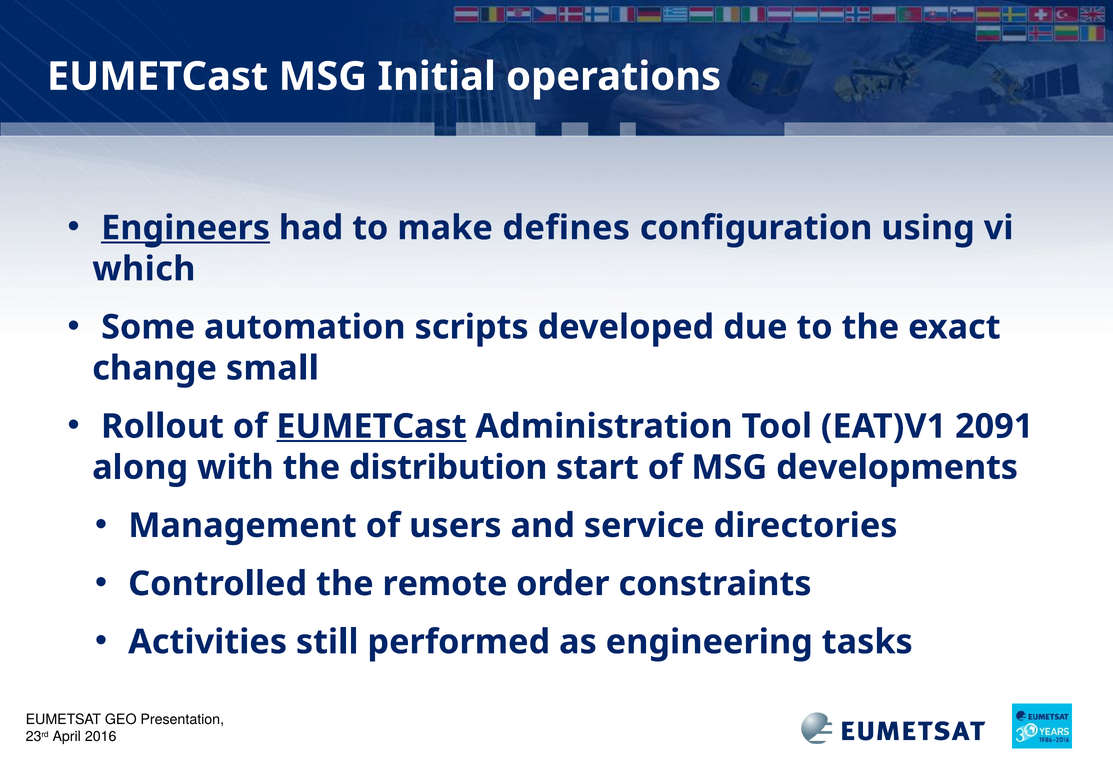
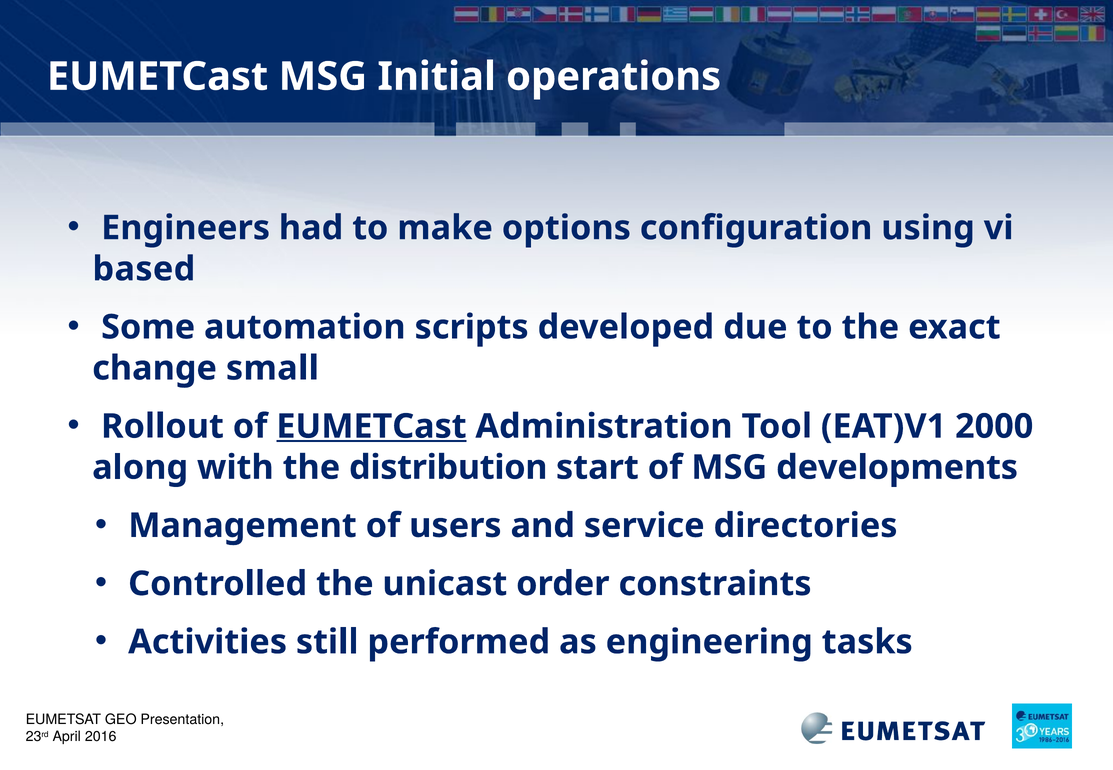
Engineers underline: present -> none
defines: defines -> options
which: which -> based
2091: 2091 -> 2000
remote: remote -> unicast
